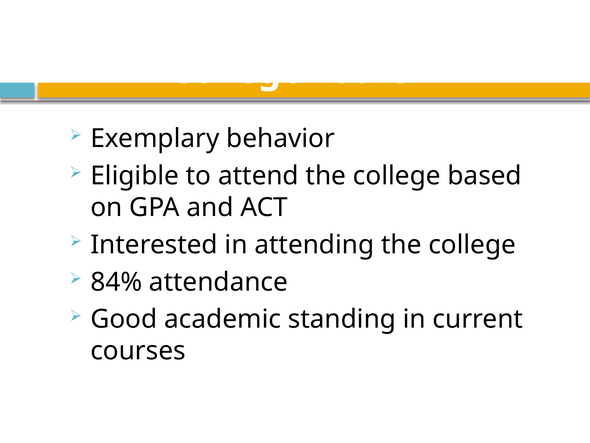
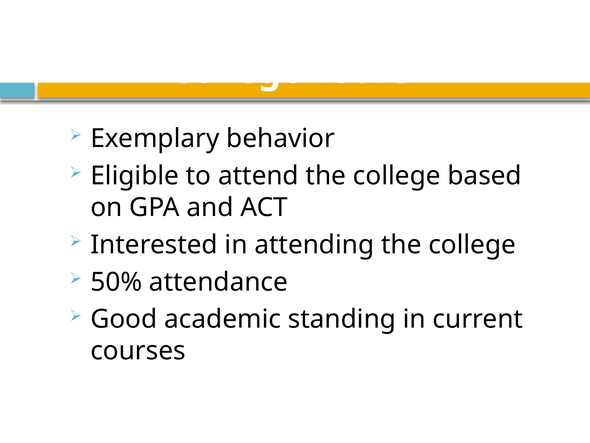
84%: 84% -> 50%
